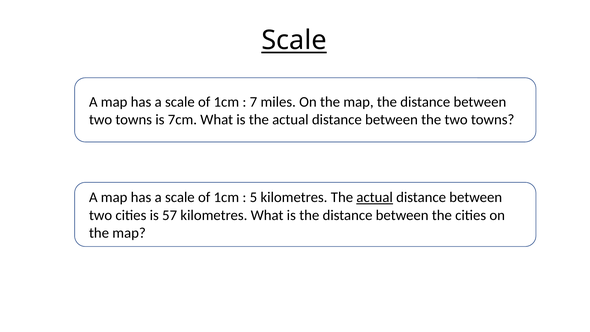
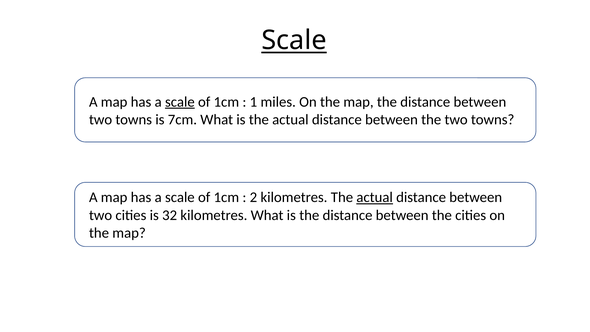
scale at (180, 102) underline: none -> present
7: 7 -> 1
5: 5 -> 2
57: 57 -> 32
